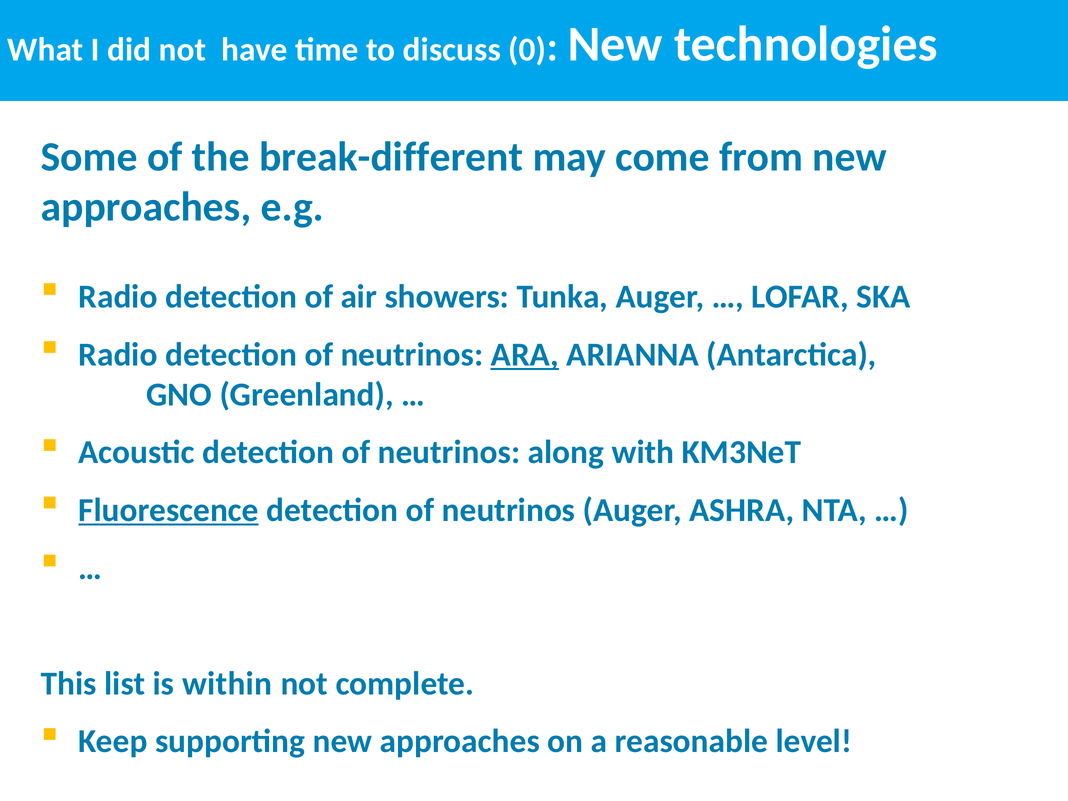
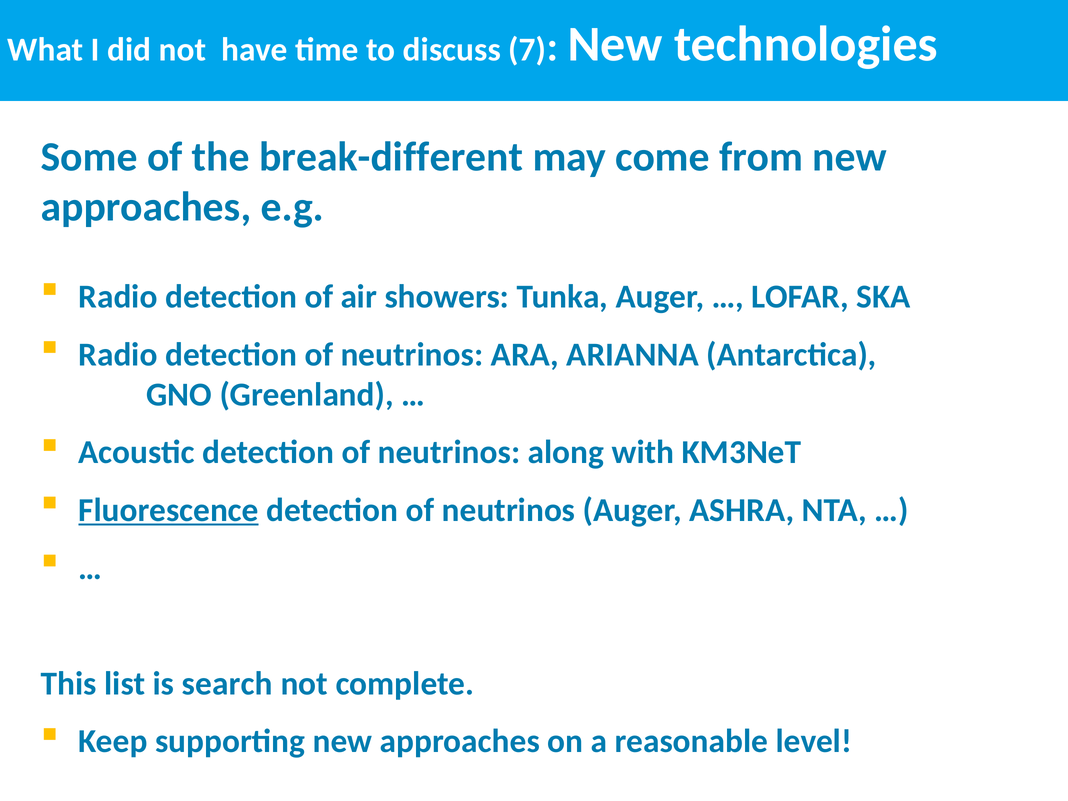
0: 0 -> 7
ARA underline: present -> none
within: within -> search
